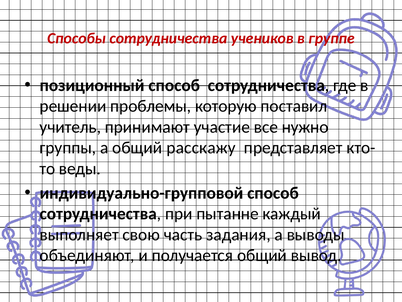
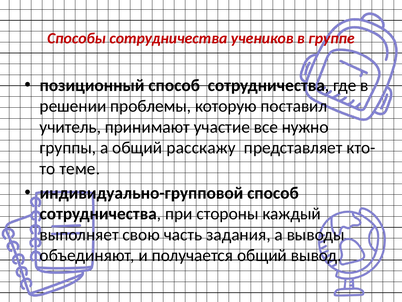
веды: веды -> теме
пытанне: пытанне -> стороны
